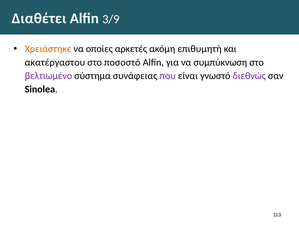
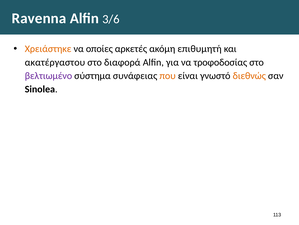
Διαθέτει: Διαθέτει -> Ravenna
3/9: 3/9 -> 3/6
ποσοστό: ποσοστό -> διαφορά
συμπύκνωση: συμπύκνωση -> τροφοδοσίας
που colour: purple -> orange
διεθνώς colour: purple -> orange
